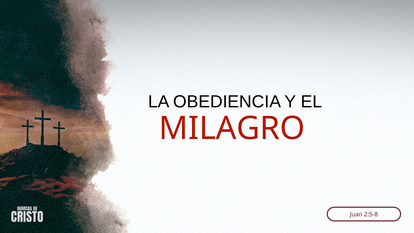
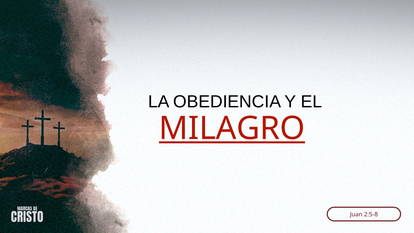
MILAGRO underline: none -> present
